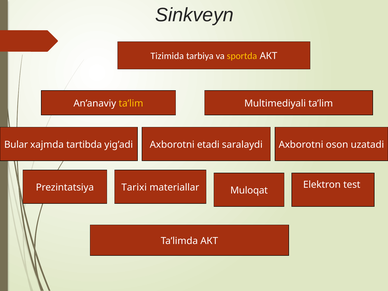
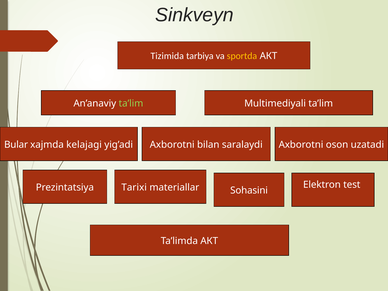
ta’lim at (131, 103) colour: yellow -> light green
tartibda: tartibda -> kelajagi
etadi: etadi -> bilan
Muloqat: Muloqat -> Sohasini
